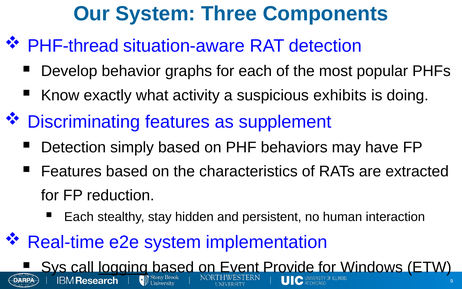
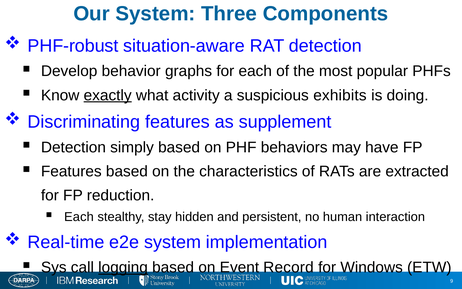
PHF-thread: PHF-thread -> PHF-robust
exactly underline: none -> present
Provide: Provide -> Record
